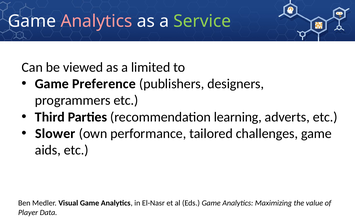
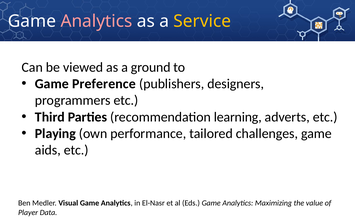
Service colour: light green -> yellow
limited: limited -> ground
Slower: Slower -> Playing
